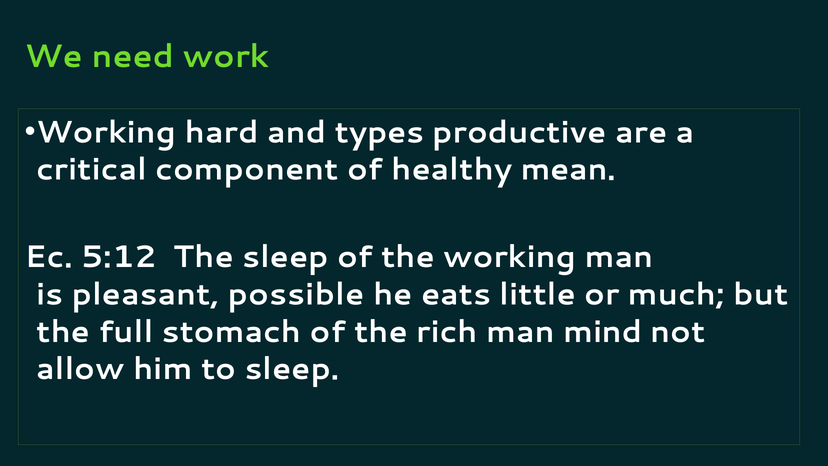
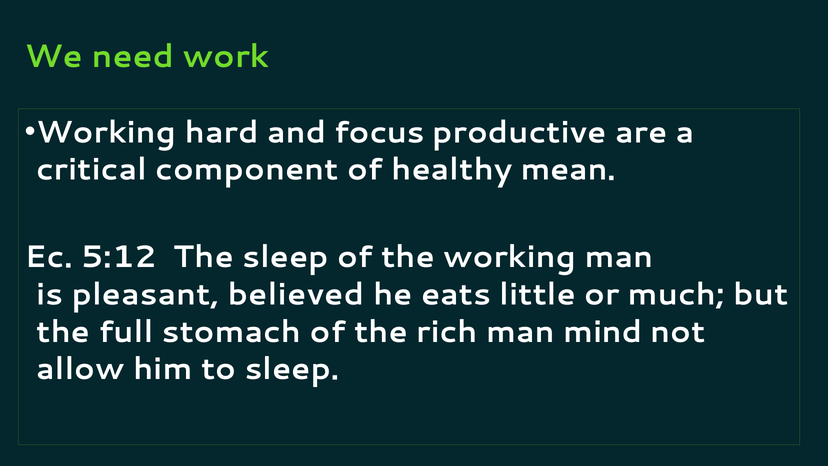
types: types -> focus
possible: possible -> believed
